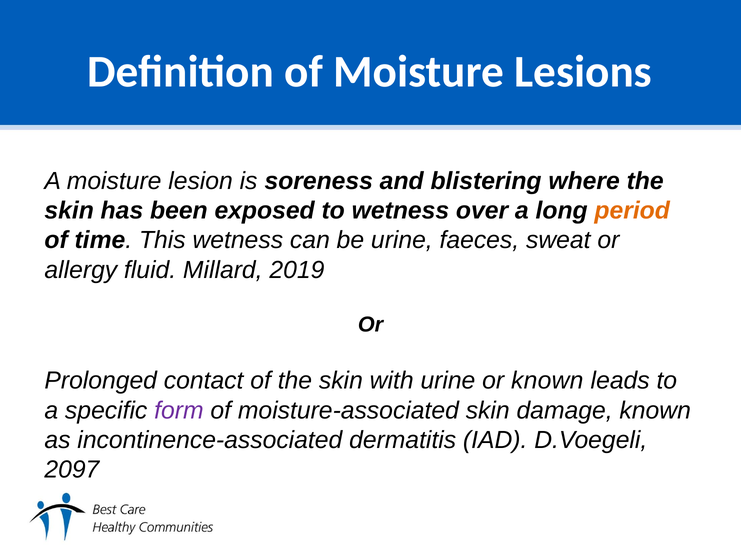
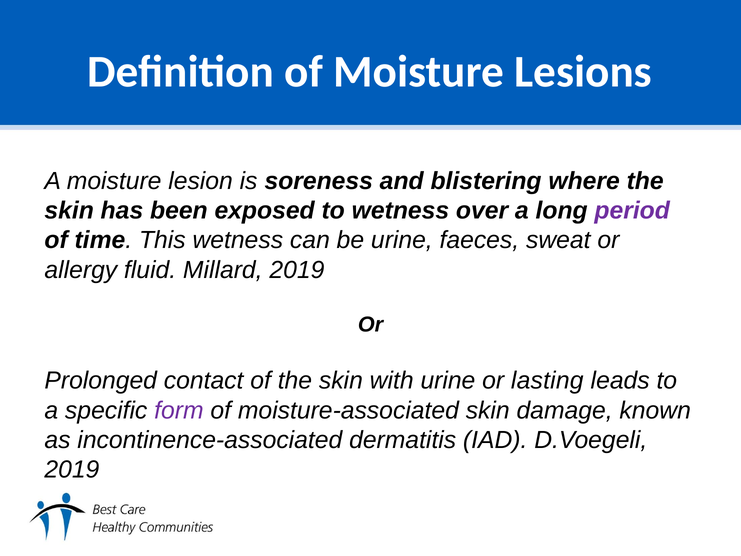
period colour: orange -> purple
or known: known -> lasting
2097 at (72, 469): 2097 -> 2019
